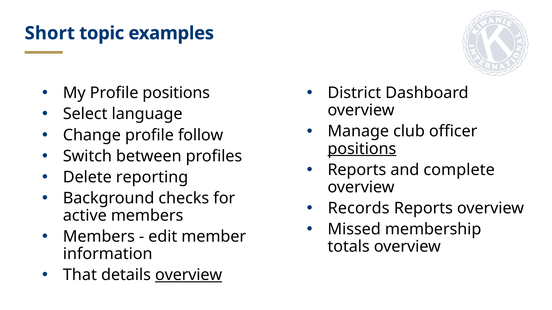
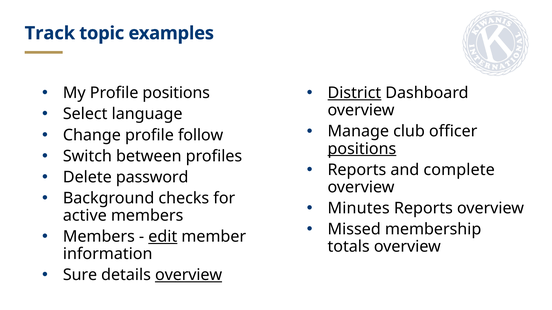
Short: Short -> Track
District underline: none -> present
reporting: reporting -> password
Records: Records -> Minutes
edit underline: none -> present
That: That -> Sure
